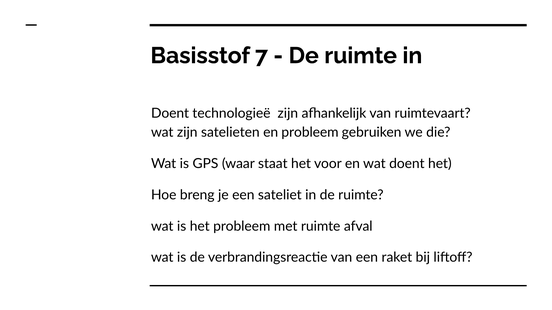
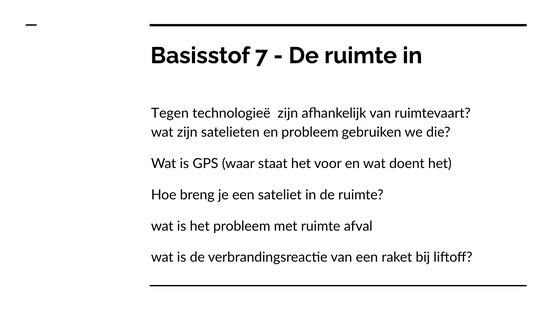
Doent at (170, 114): Doent -> Tegen
